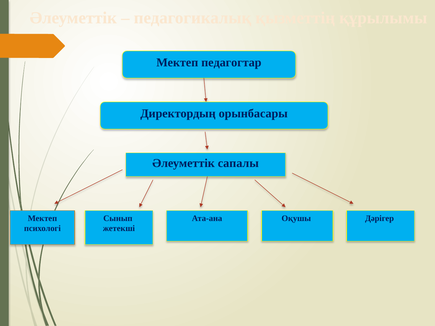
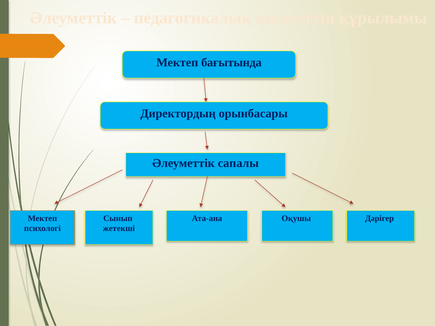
педагогтар: педагогтар -> бағытында
